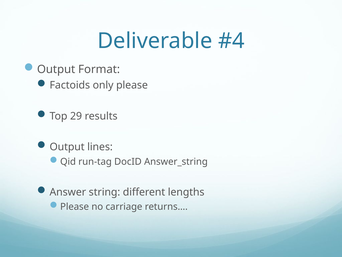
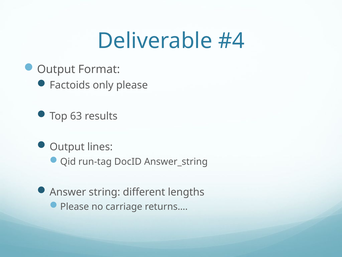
29: 29 -> 63
